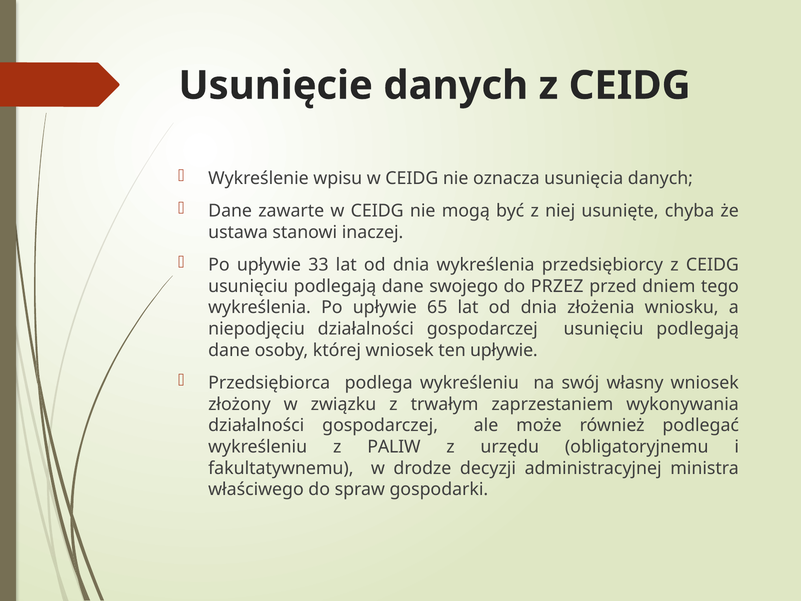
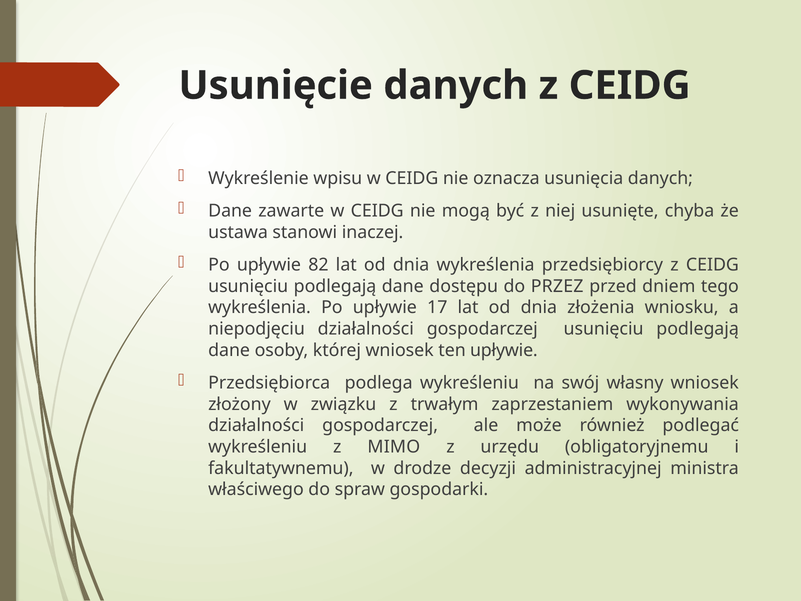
33: 33 -> 82
swojego: swojego -> dostępu
65: 65 -> 17
PALIW: PALIW -> MIMO
